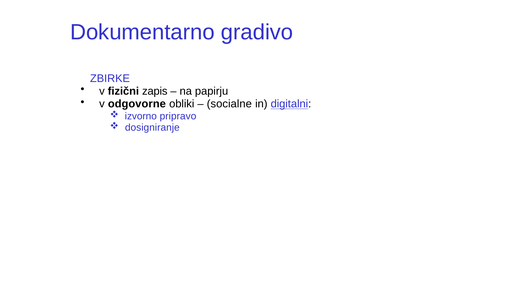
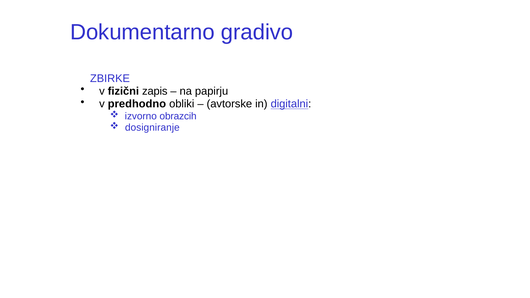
odgovorne: odgovorne -> predhodno
socialne: socialne -> avtorske
pripravo: pripravo -> obrazcih
